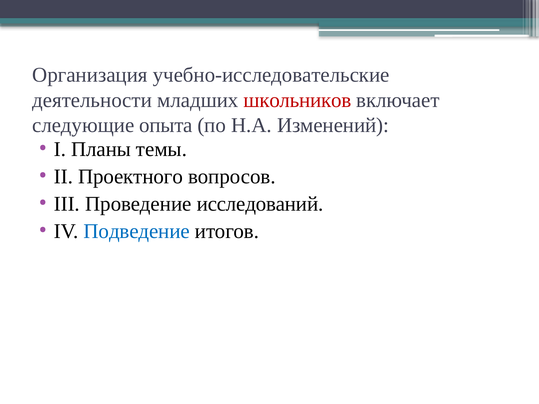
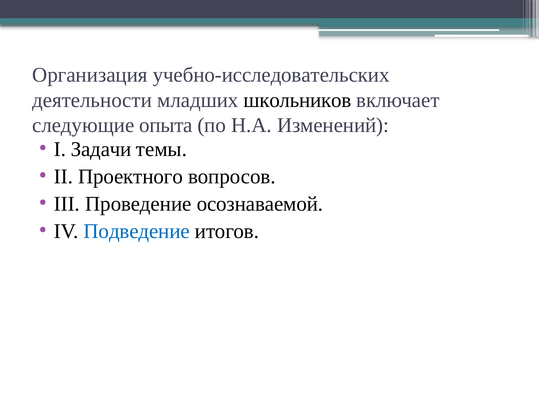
учебно-исследовательские: учебно-исследовательские -> учебно-исследовательских
школьников colour: red -> black
Планы: Планы -> Задачи
исследований: исследований -> осознаваемой
